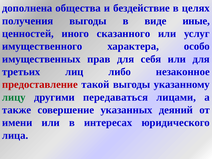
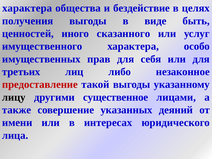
дополнена at (27, 8): дополнена -> характера
иные: иные -> быть
лицу colour: green -> black
передаваться: передаваться -> существенное
